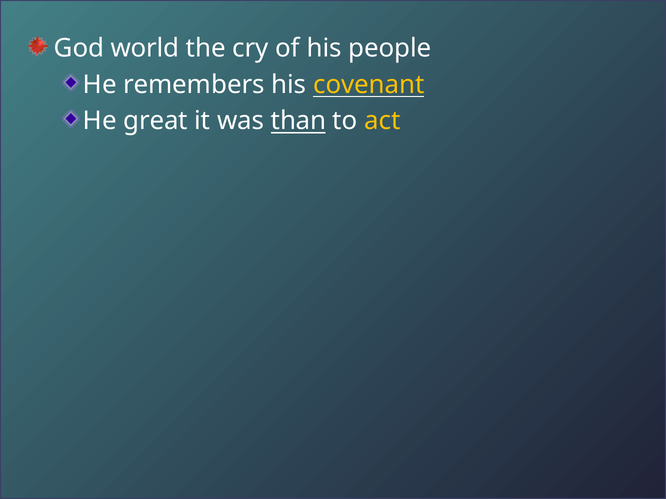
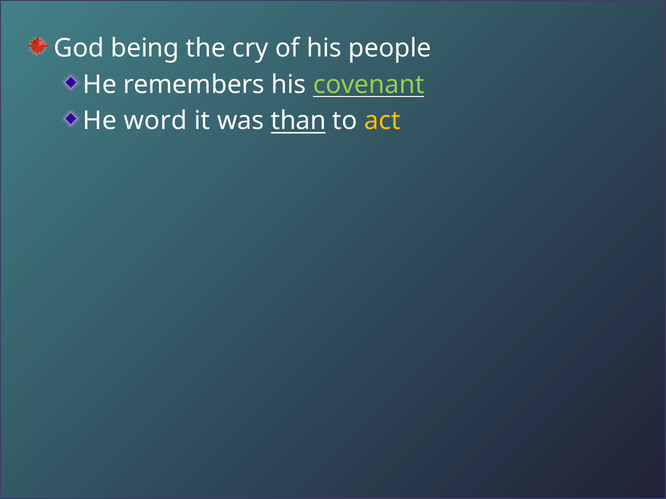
world: world -> being
covenant colour: yellow -> light green
great: great -> word
